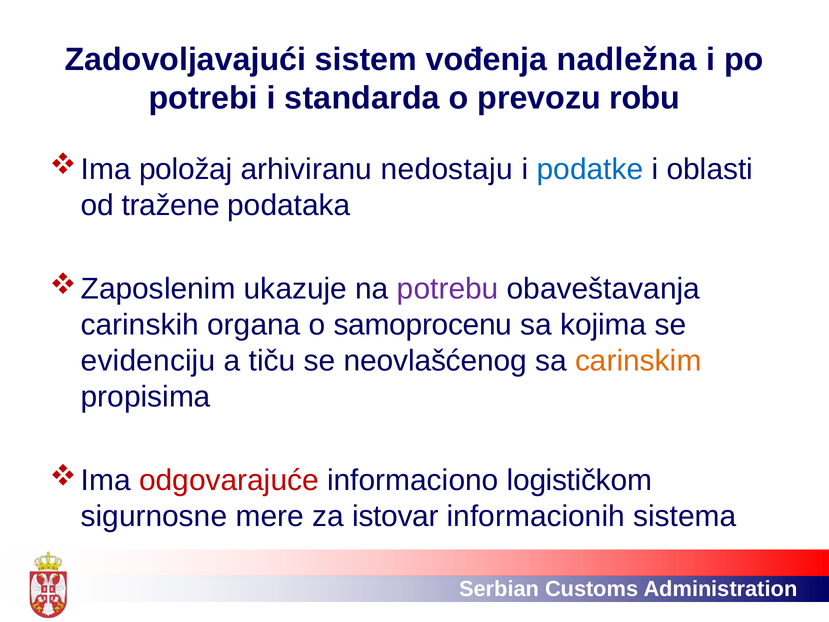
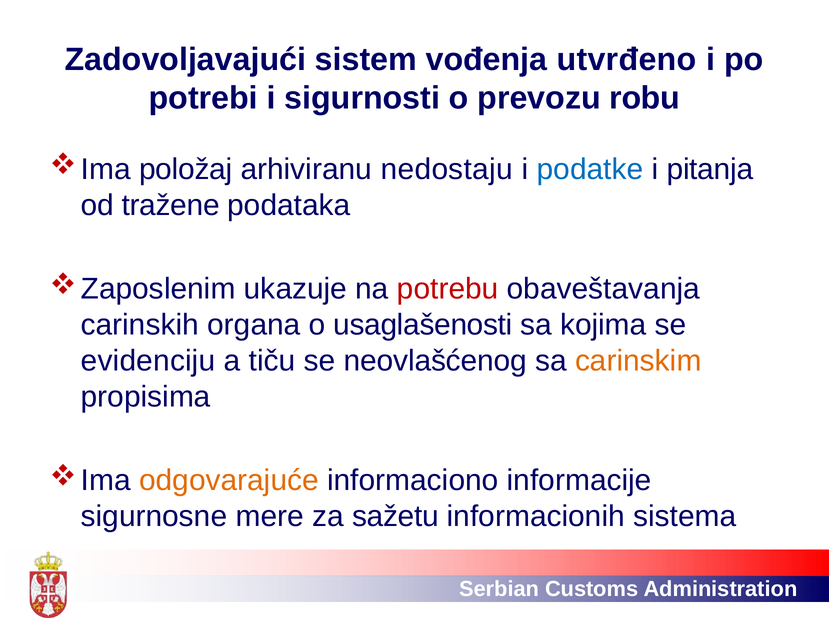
nadležna: nadležna -> utvrđeno
standarda: standarda -> sigurnosti
oblasti: oblasti -> pitanja
potrebu colour: purple -> red
samoprocenu: samoprocenu -> usaglašenosti
odgovarajuće colour: red -> orange
logističkom: logističkom -> informacije
istovar: istovar -> sažetu
